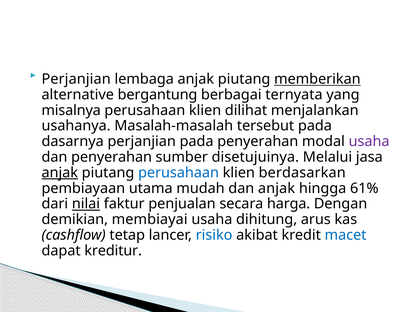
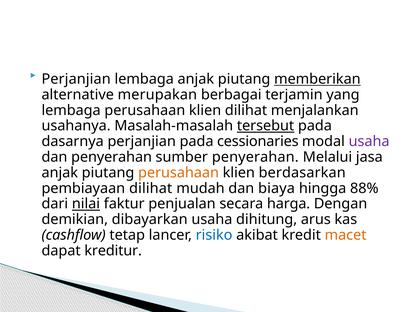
bergantung: bergantung -> merupakan
ternyata: ternyata -> terjamin
misalnya at (71, 110): misalnya -> lembaga
tersebut underline: none -> present
pada penyerahan: penyerahan -> cessionaries
sumber disetujuinya: disetujuinya -> penyerahan
anjak at (60, 173) underline: present -> none
perusahaan at (179, 173) colour: blue -> orange
pembiayaan utama: utama -> dilihat
dan anjak: anjak -> biaya
61%: 61% -> 88%
membiayai: membiayai -> dibayarkan
macet colour: blue -> orange
